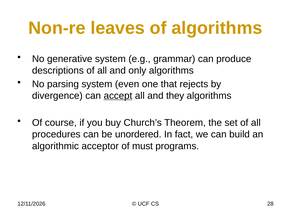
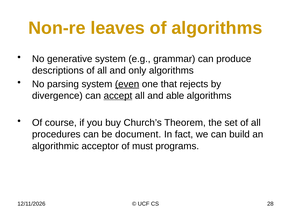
even underline: none -> present
they: they -> able
unordered: unordered -> document
